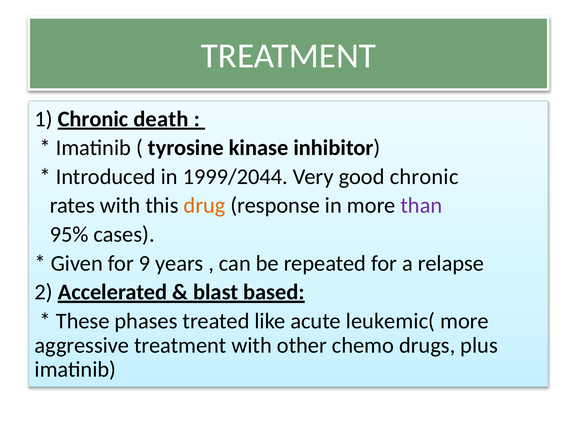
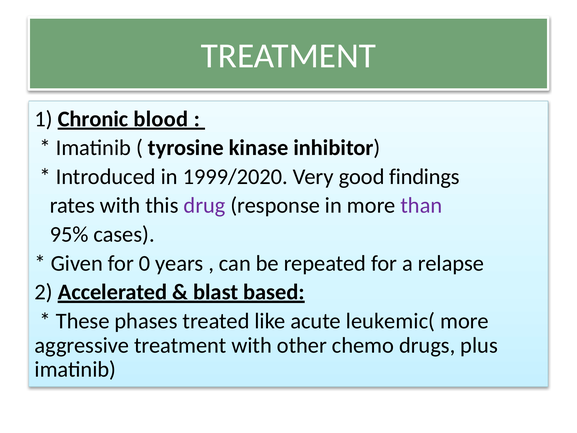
death: death -> blood
1999/2044: 1999/2044 -> 1999/2020
good chronic: chronic -> findings
drug colour: orange -> purple
9: 9 -> 0
